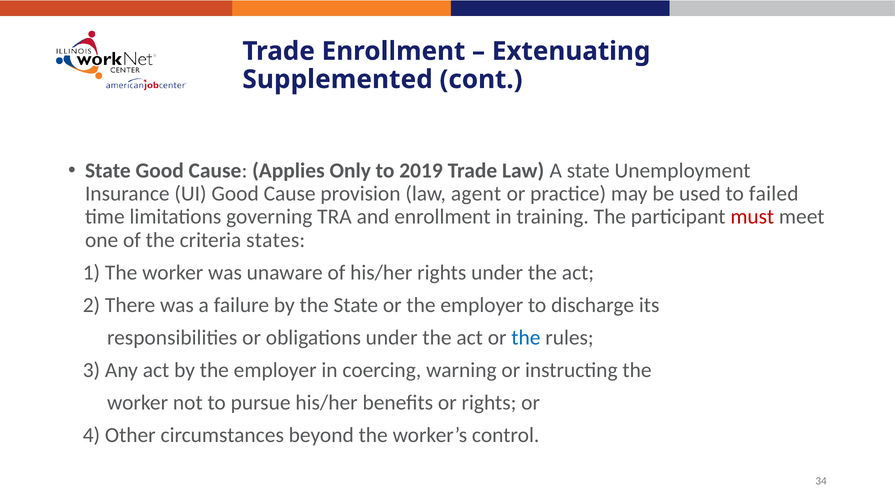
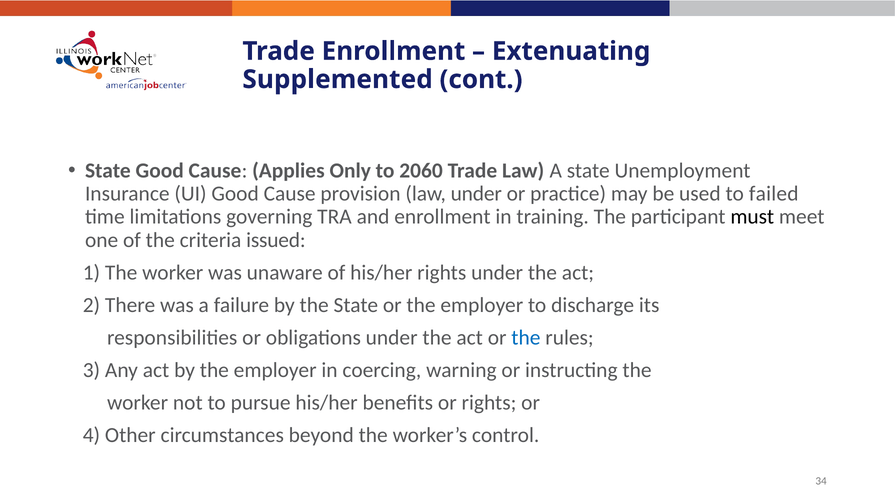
2019: 2019 -> 2060
law agent: agent -> under
must colour: red -> black
states: states -> issued
